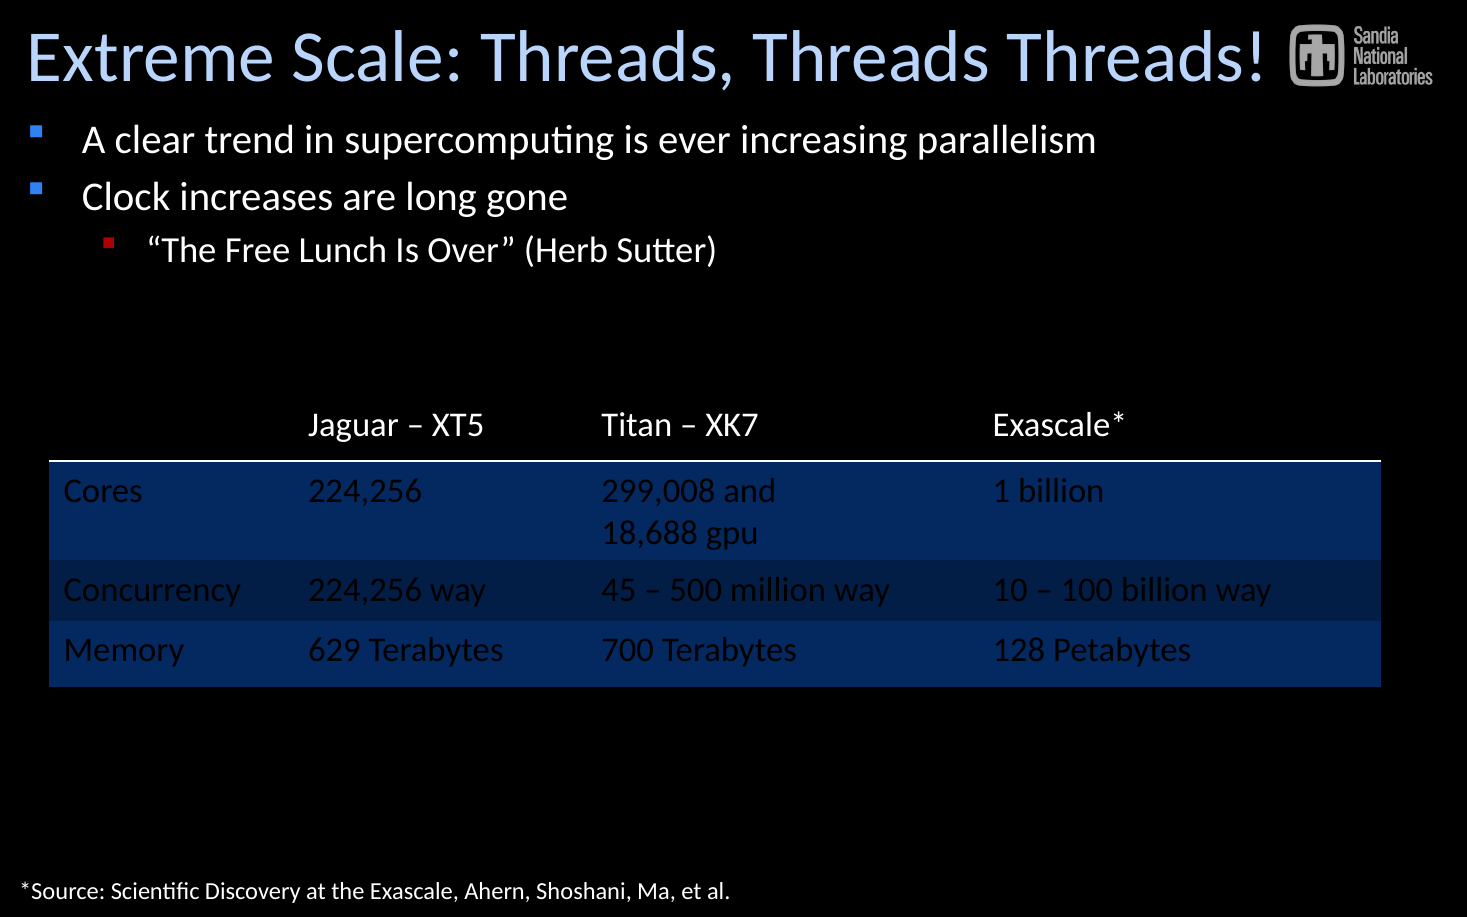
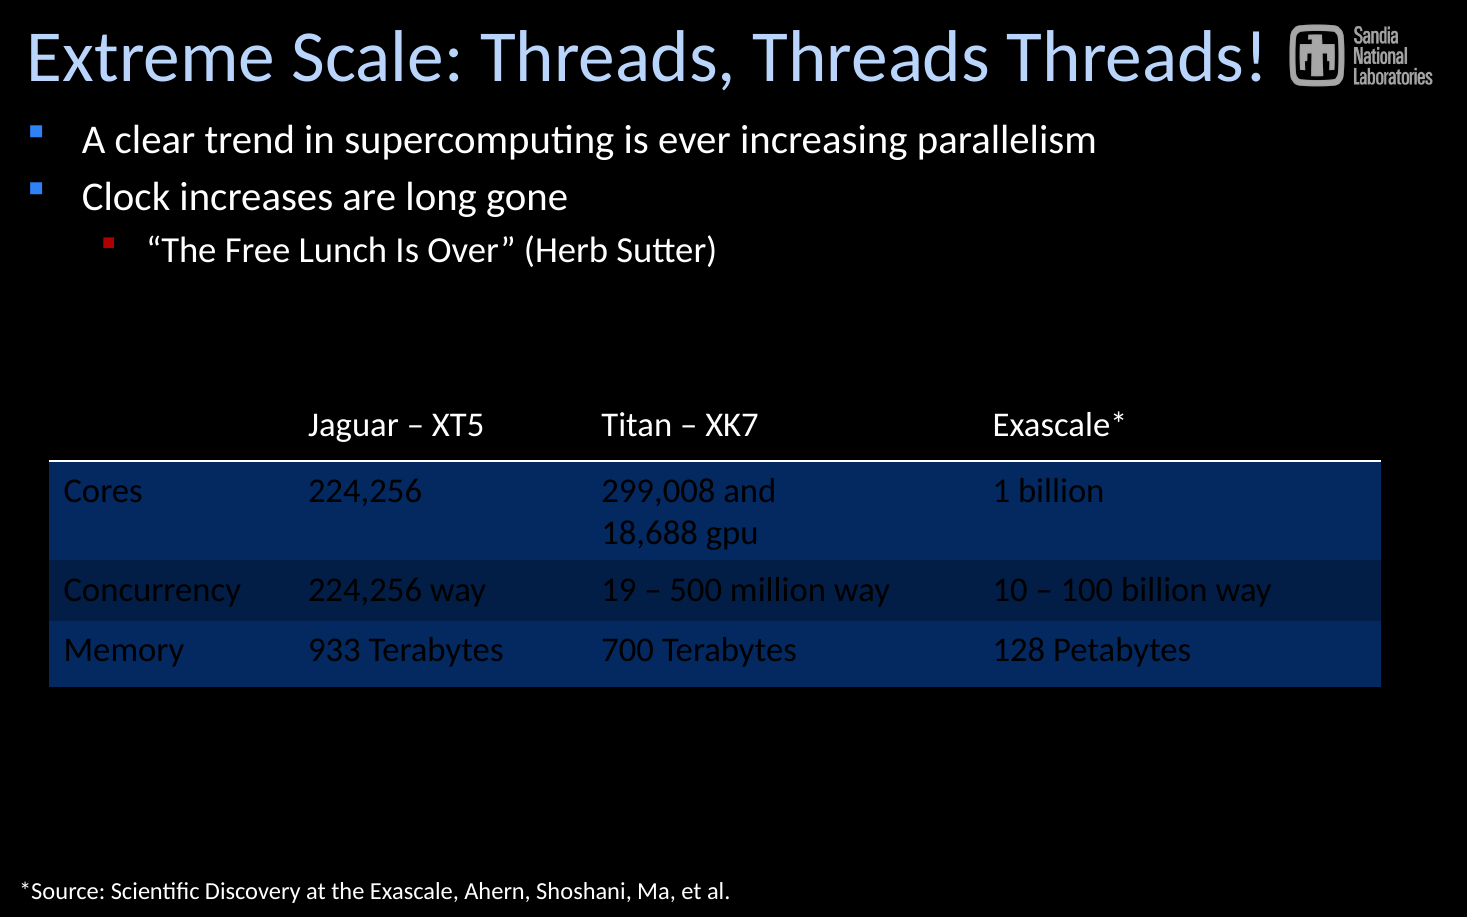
45: 45 -> 19
629: 629 -> 933
